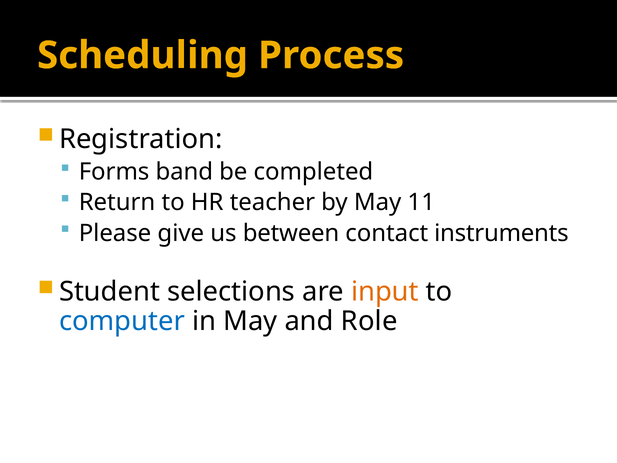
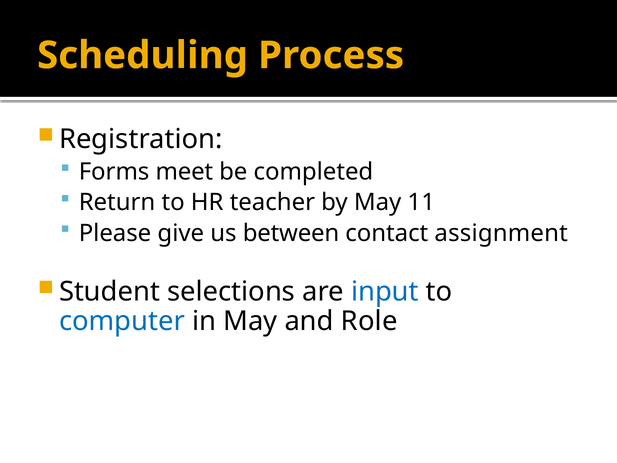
band: band -> meet
instruments: instruments -> assignment
input colour: orange -> blue
